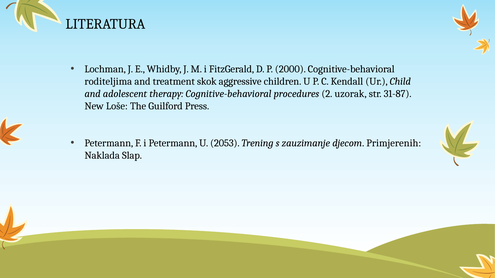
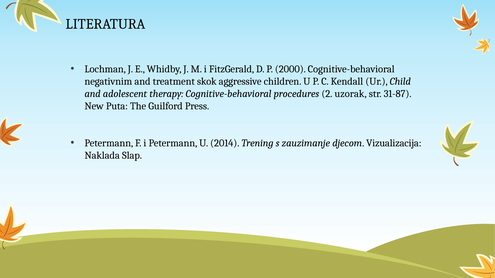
roditeljima: roditeljima -> negativnim
Loše: Loše -> Puta
2053: 2053 -> 2014
Primjerenih: Primjerenih -> Vizualizacija
